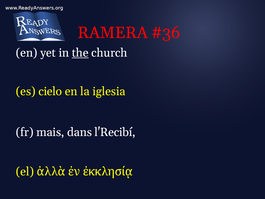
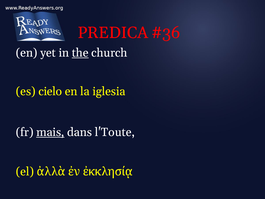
RAMERA: RAMERA -> PREDICA
mais underline: none -> present
l'Recibí: l'Recibí -> l'Toute
